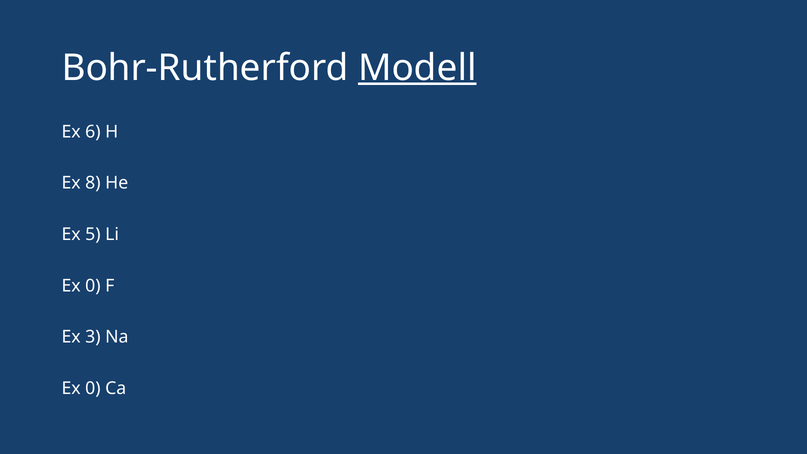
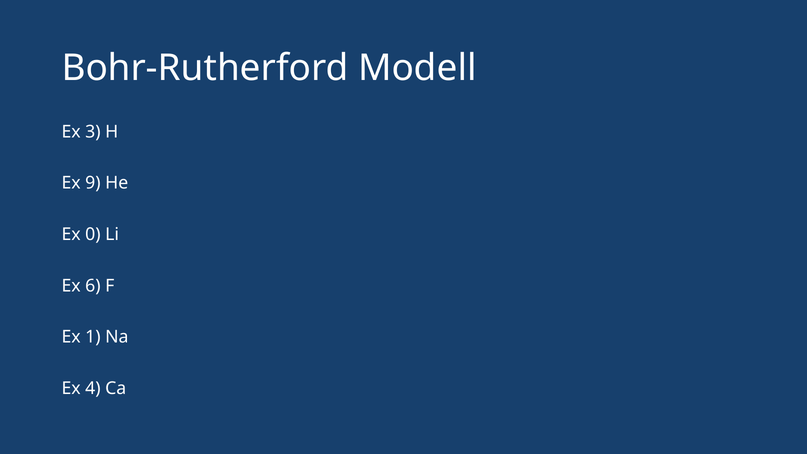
Modell underline: present -> none
6: 6 -> 3
8: 8 -> 9
5: 5 -> 0
0 at (93, 286): 0 -> 6
3: 3 -> 1
0 at (93, 388): 0 -> 4
